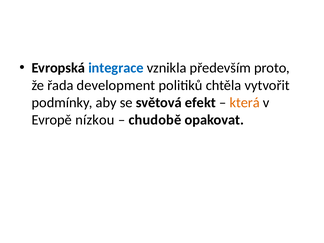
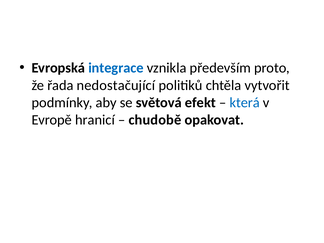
development: development -> nedostačující
která colour: orange -> blue
nízkou: nízkou -> hranicí
